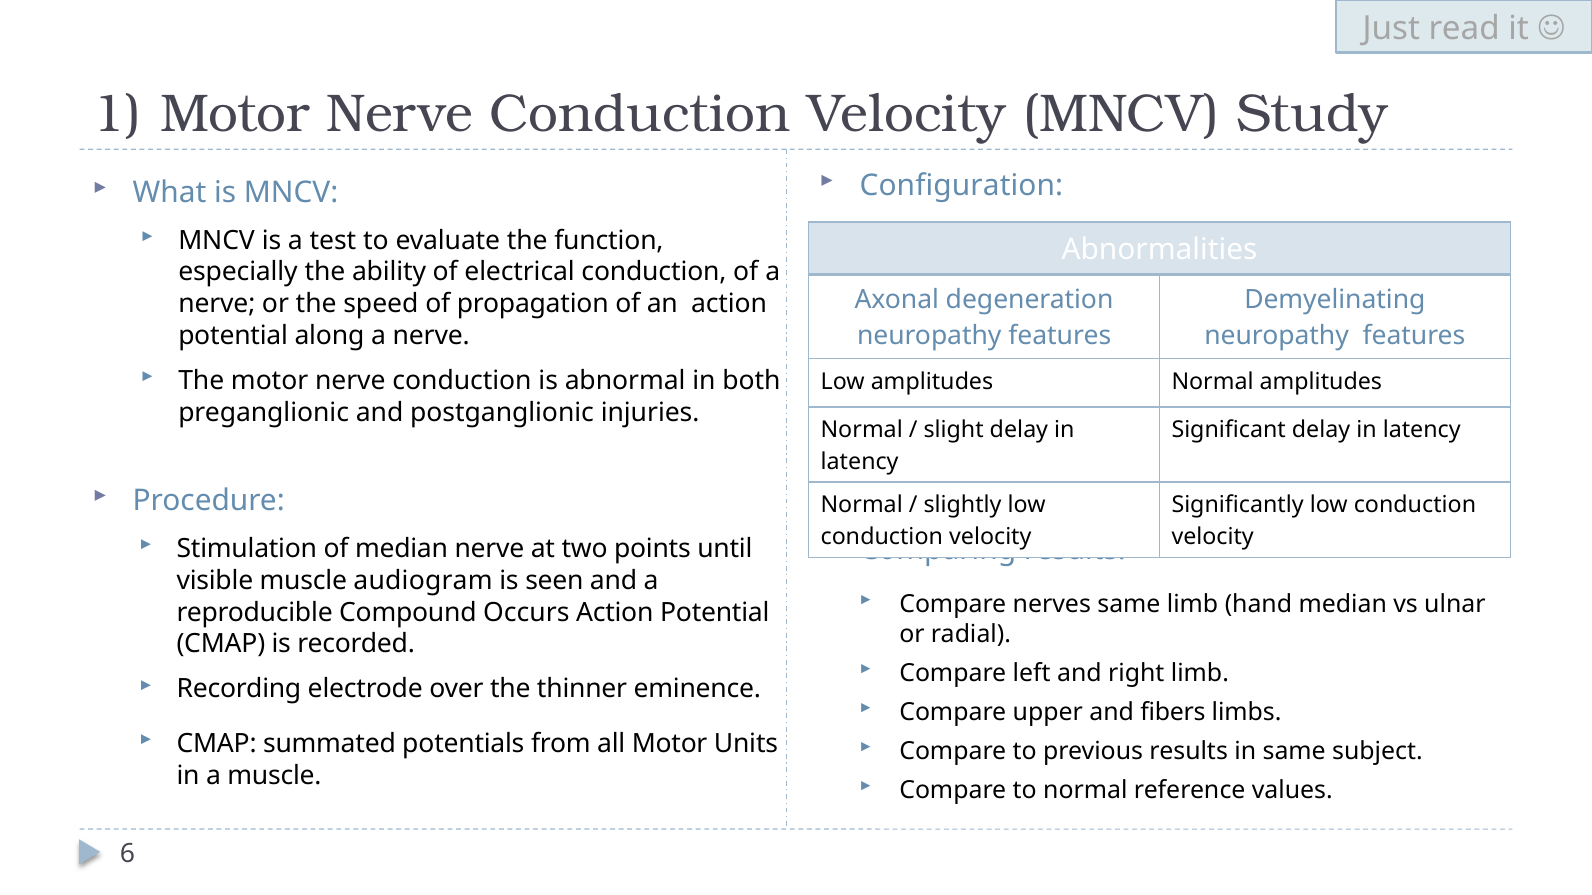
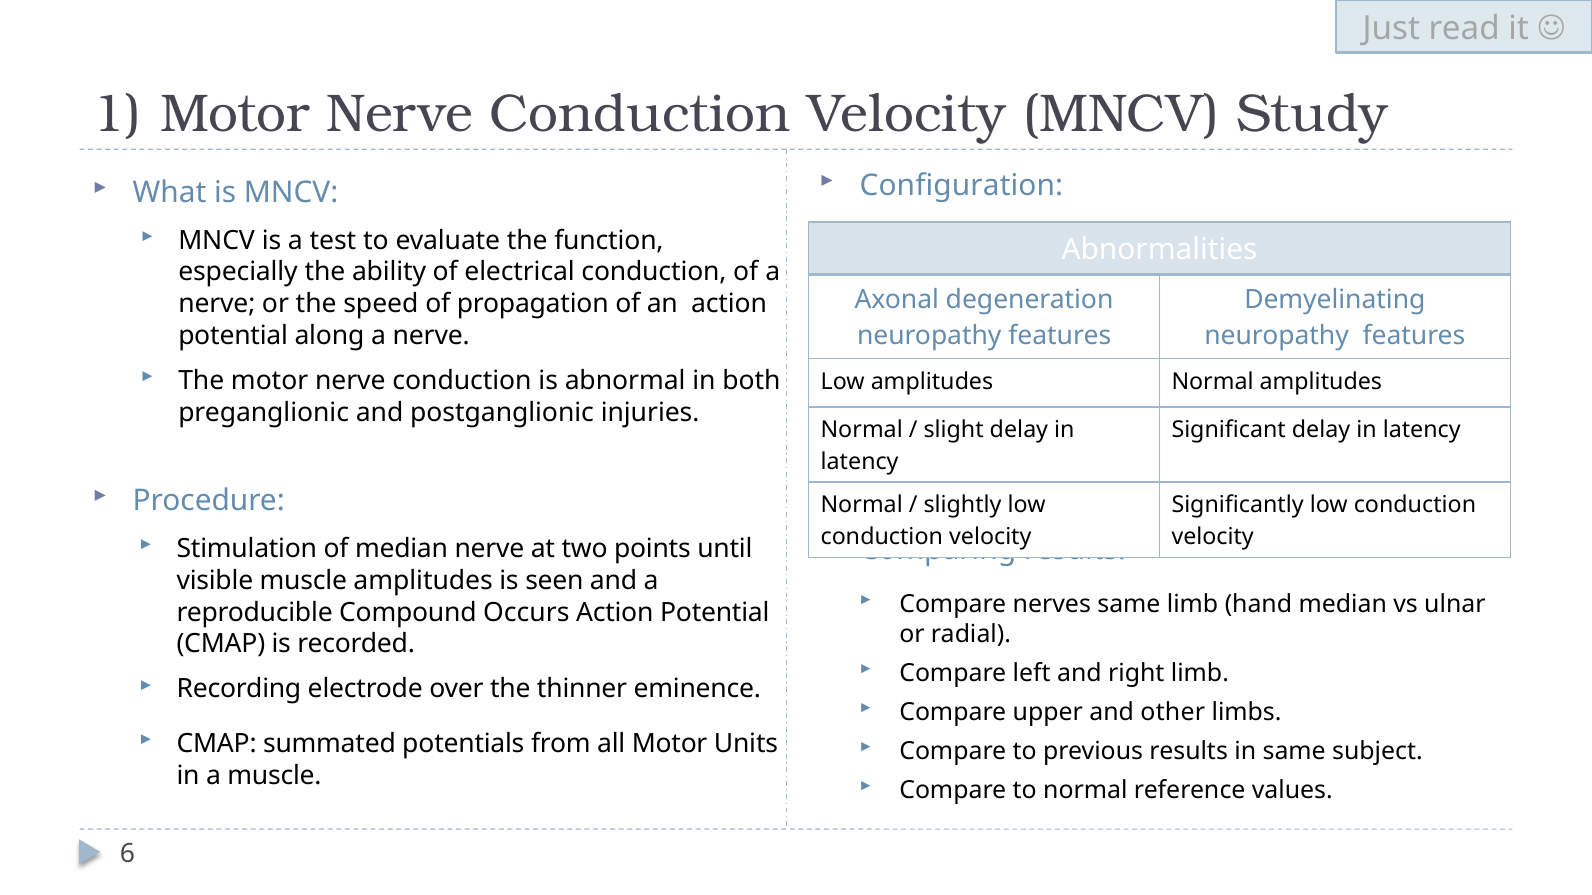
muscle audiogram: audiogram -> amplitudes
fibers: fibers -> other
